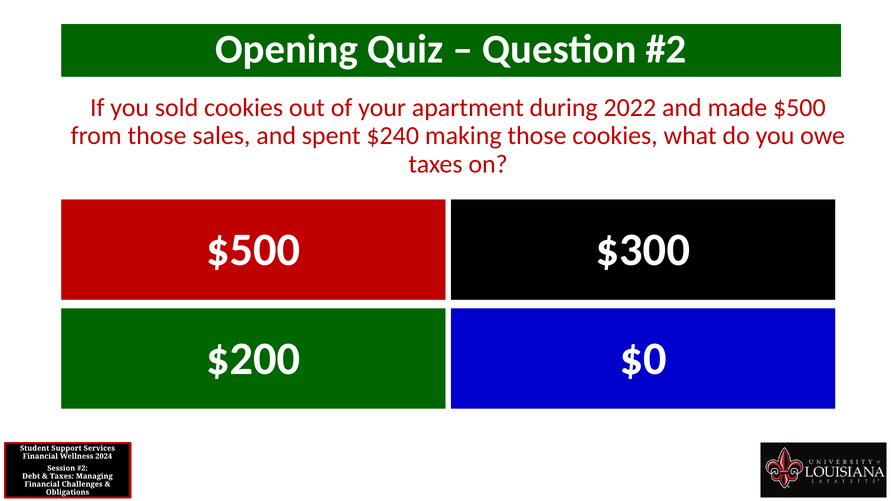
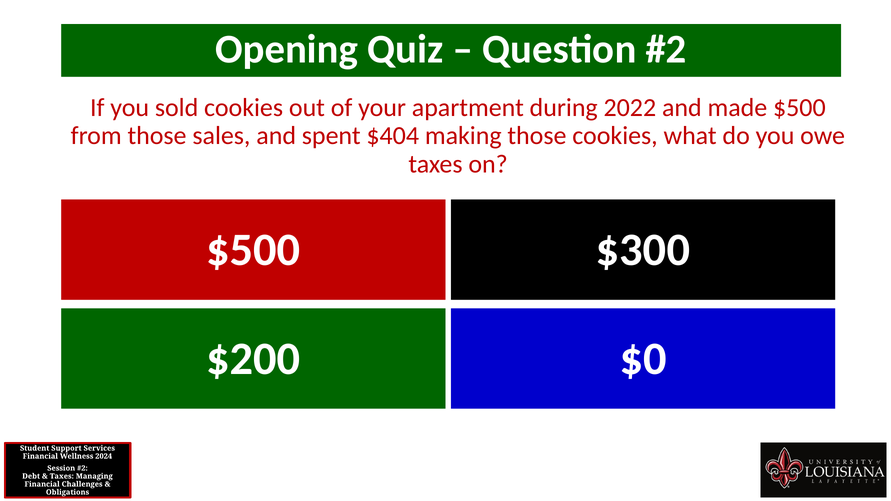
$240: $240 -> $404
